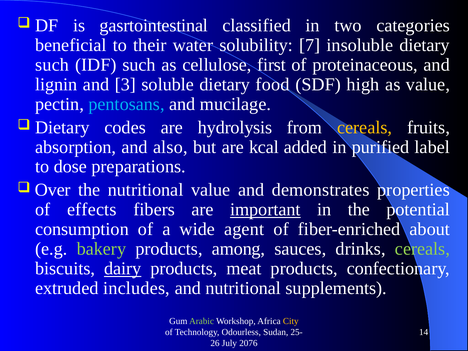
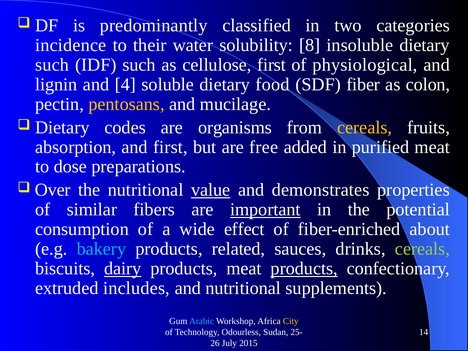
gasrtointestinal: gasrtointestinal -> predominantly
beneficial: beneficial -> incidence
7: 7 -> 8
proteinaceous: proteinaceous -> physiological
3: 3 -> 4
high: high -> fiber
as value: value -> colon
pentosans colour: light blue -> yellow
hydrolysis: hydrolysis -> organisms
and also: also -> first
kcal: kcal -> free
purified label: label -> meat
value at (211, 190) underline: none -> present
effects: effects -> similar
agent: agent -> effect
bakery colour: light green -> light blue
among: among -> related
products at (304, 269) underline: none -> present
Arabic colour: light green -> light blue
2076: 2076 -> 2015
